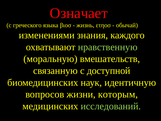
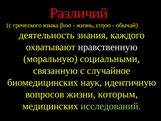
Означает: Означает -> Различий
изменениями: изменениями -> деятельность
нравственную colour: light green -> white
вмешательств: вмешательств -> социальными
доступной: доступной -> случайное
